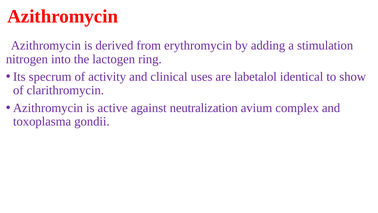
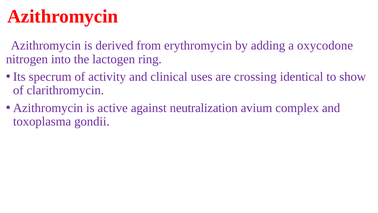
stimulation: stimulation -> oxycodone
labetalol: labetalol -> crossing
